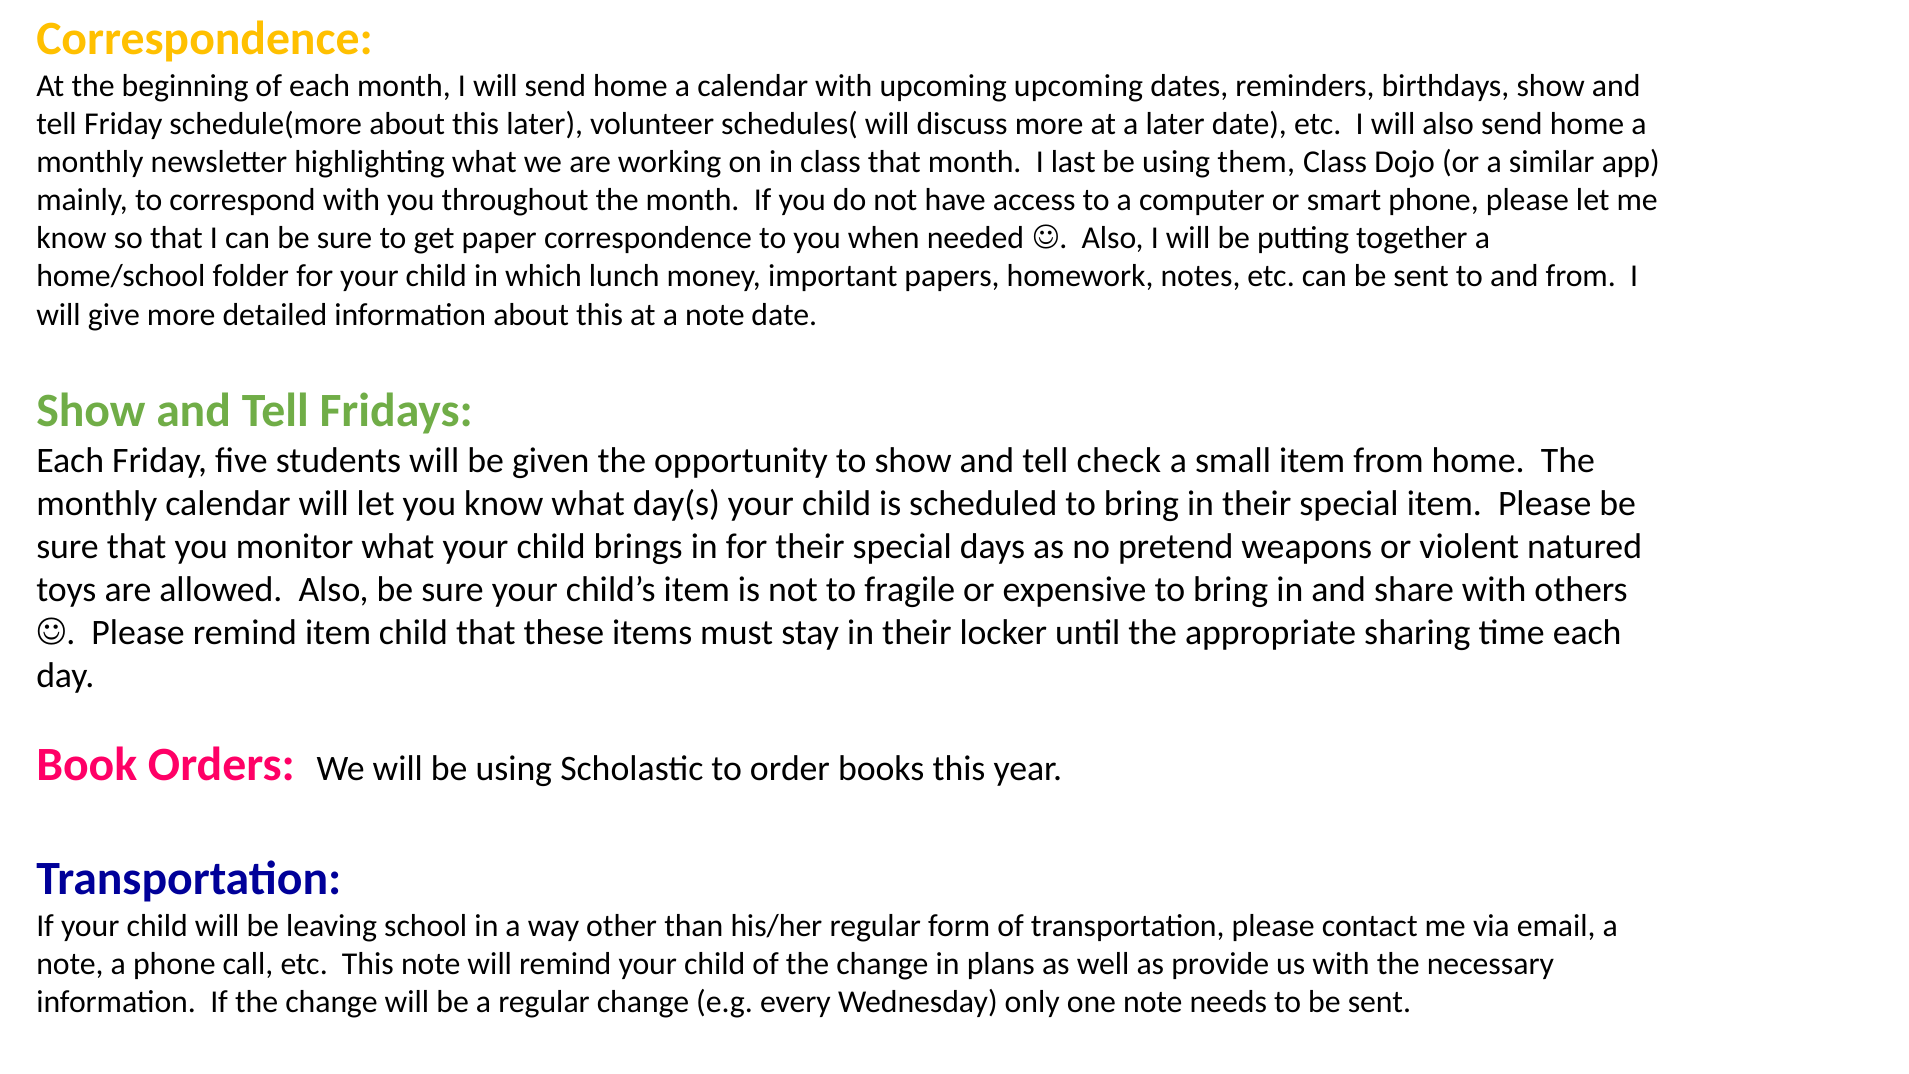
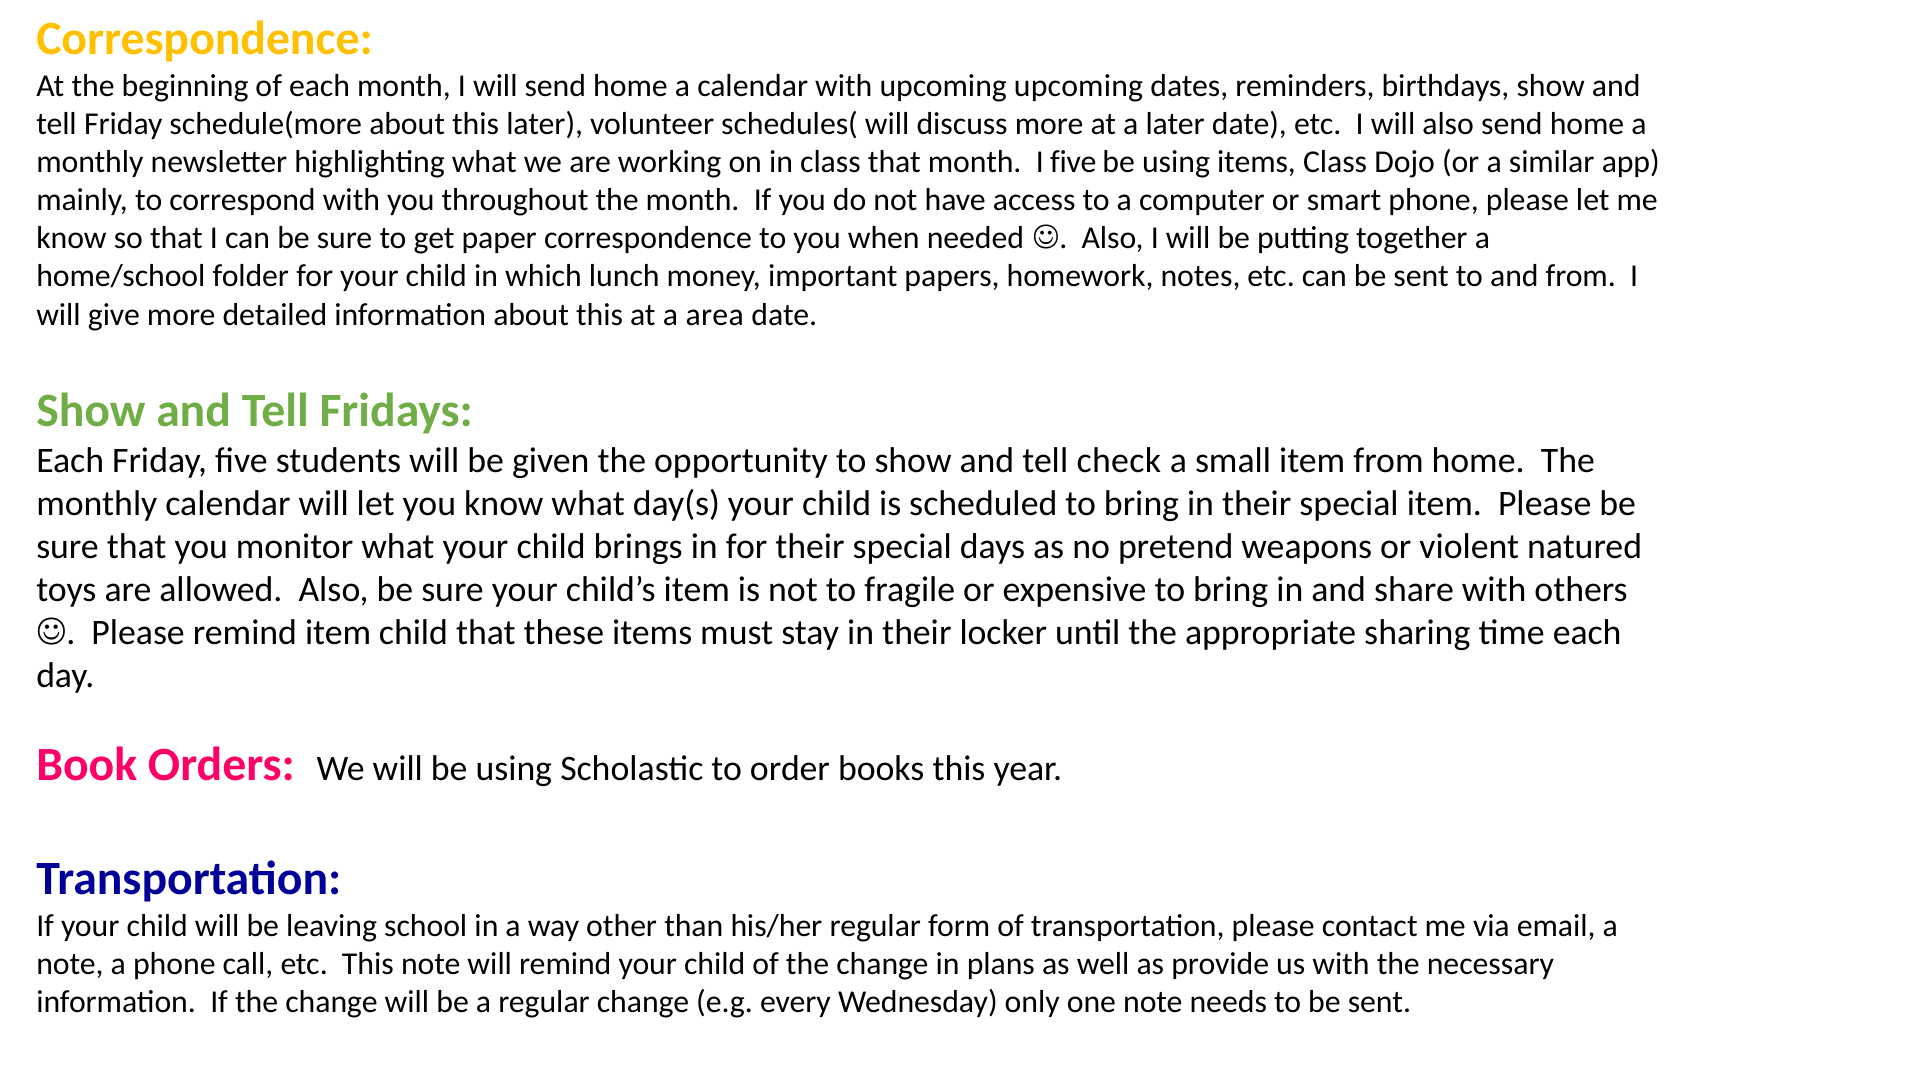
I last: last -> five
using them: them -> items
at a note: note -> area
